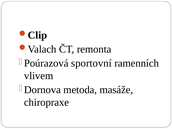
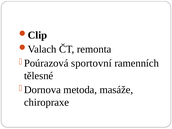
vlivem: vlivem -> tělesné
